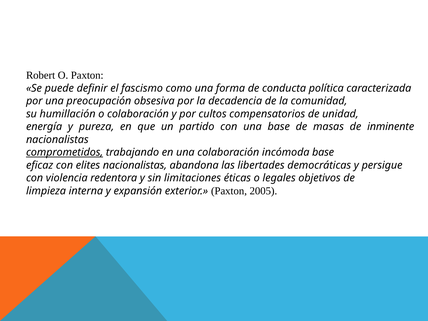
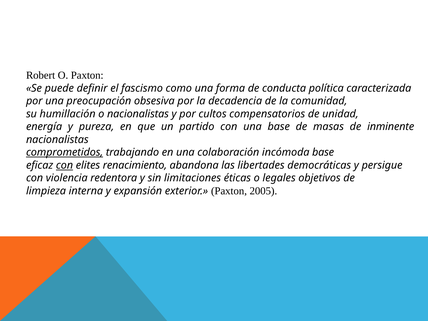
o colaboración: colaboración -> nacionalistas
con at (64, 165) underline: none -> present
elites nacionalistas: nacionalistas -> renacimiento
